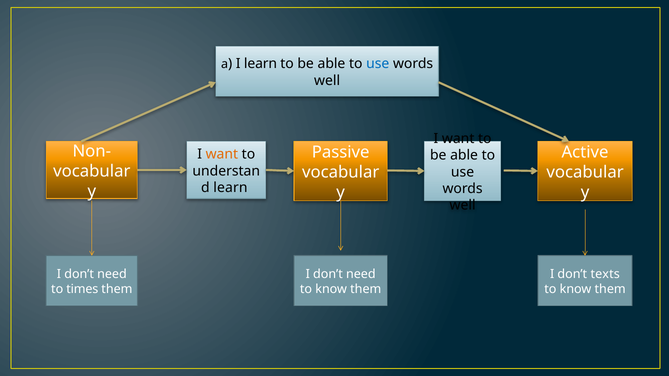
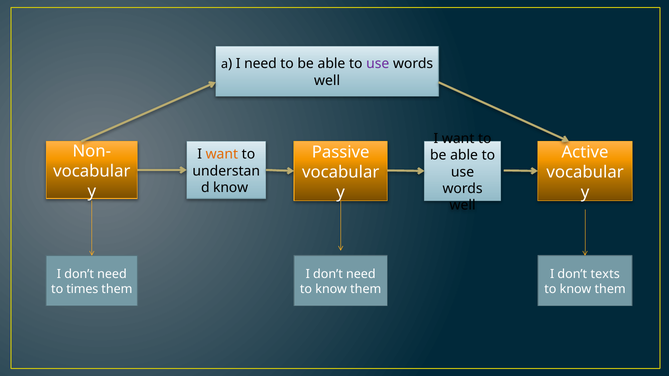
I learn: learn -> need
use at (378, 64) colour: blue -> purple
learn at (230, 188): learn -> know
